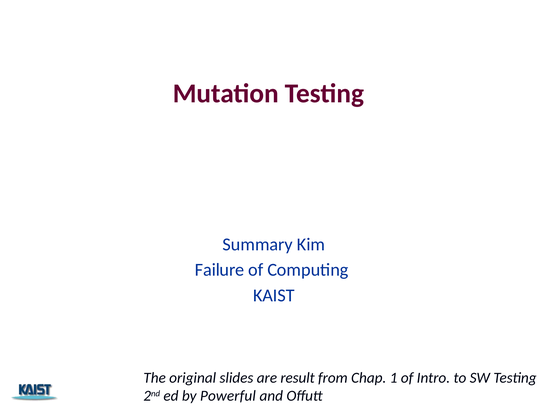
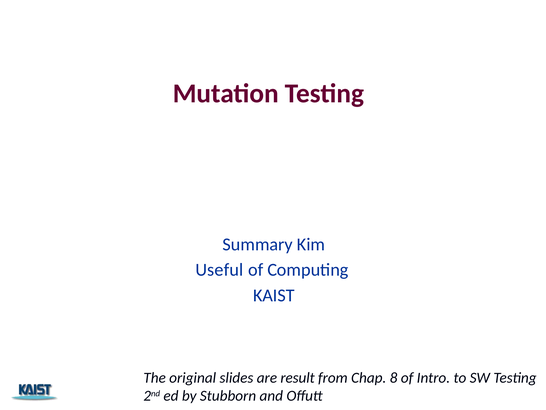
Failure: Failure -> Useful
1: 1 -> 8
Powerful: Powerful -> Stubborn
